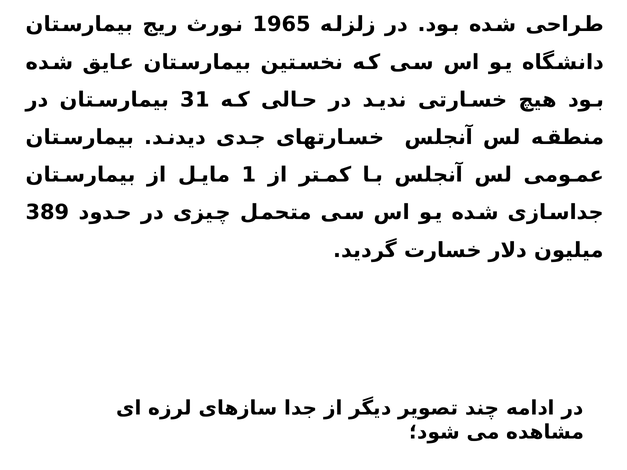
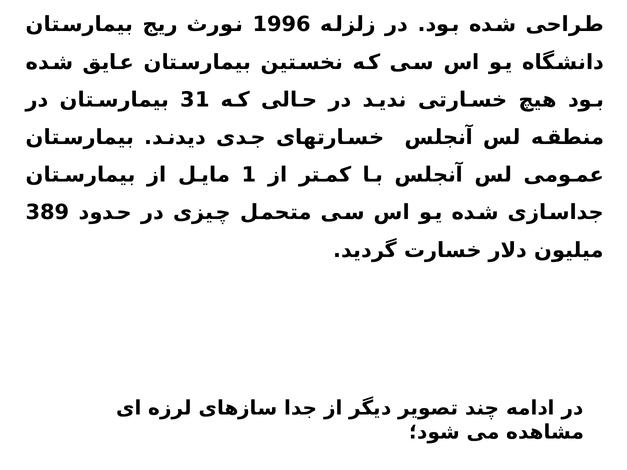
1965: 1965 -> 1996
